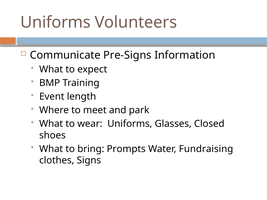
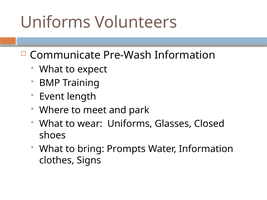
Pre-Signs: Pre-Signs -> Pre-Wash
Water Fundraising: Fundraising -> Information
